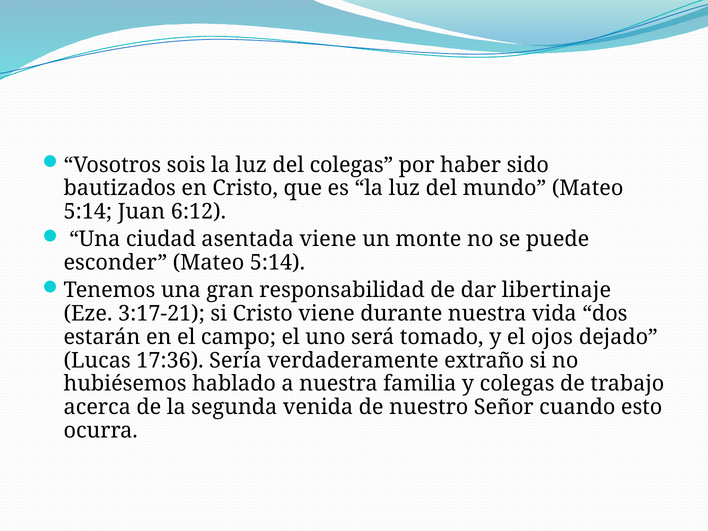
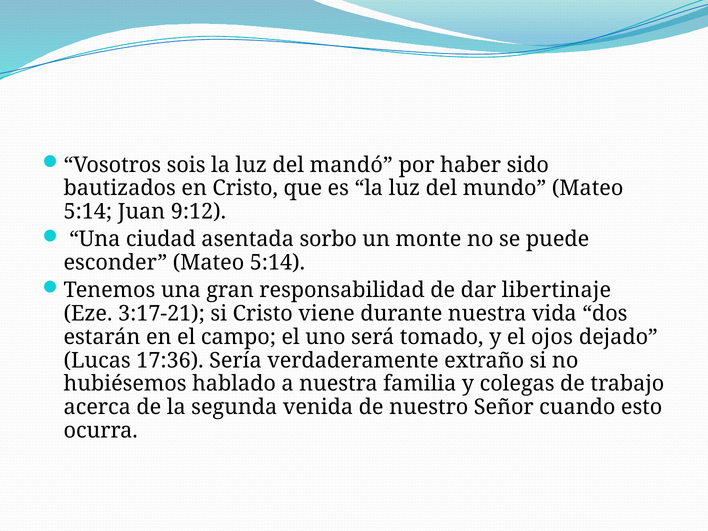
del colegas: colegas -> mandó
6:12: 6:12 -> 9:12
asentada viene: viene -> sorbo
